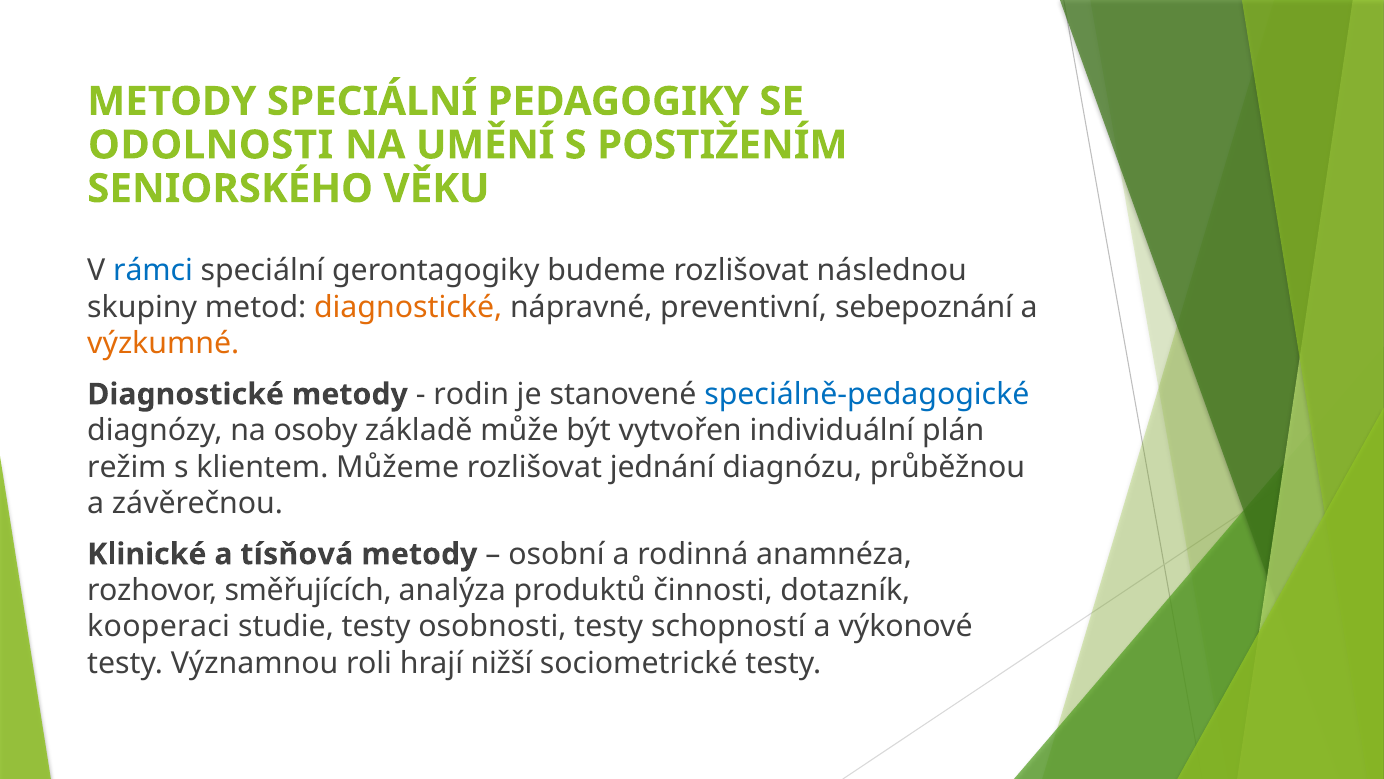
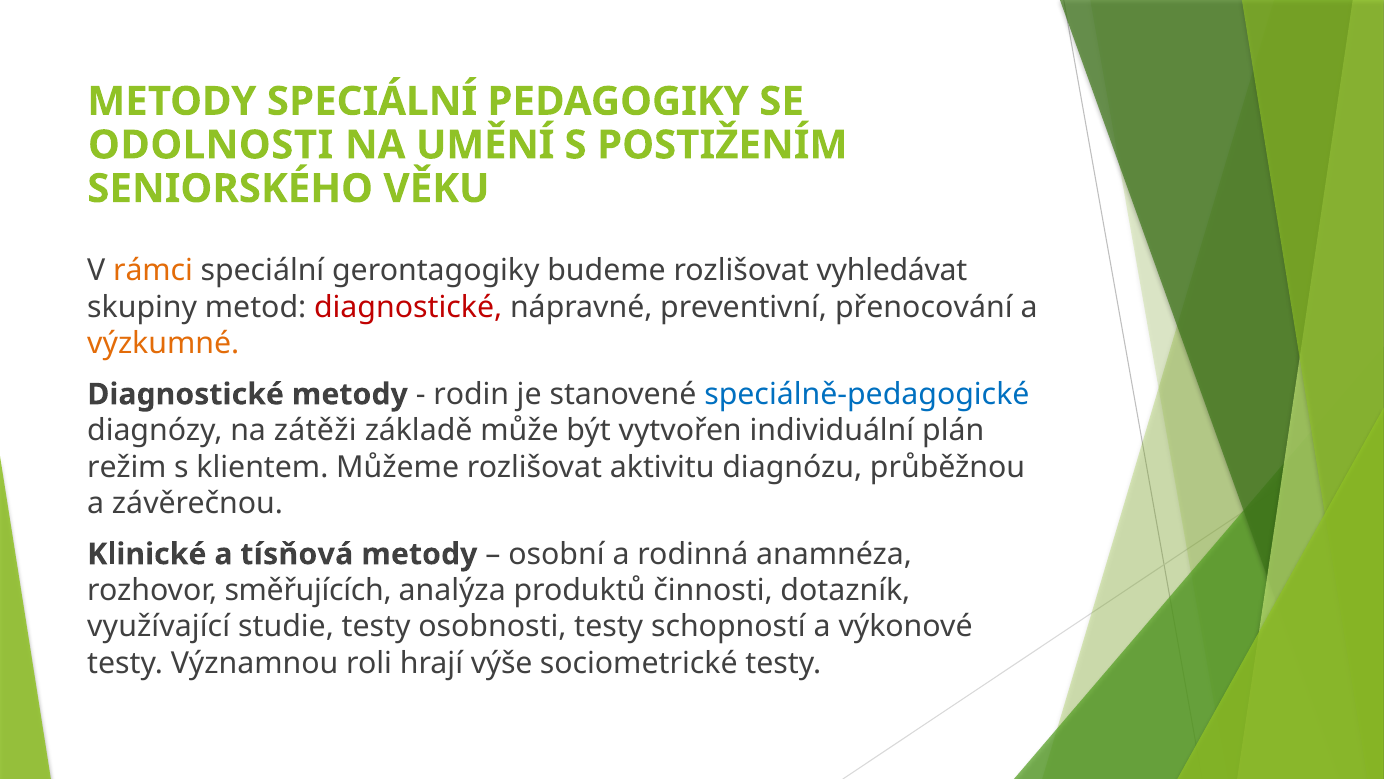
rámci colour: blue -> orange
následnou: následnou -> vyhledávat
diagnostické at (408, 307) colour: orange -> red
sebepoznání: sebepoznání -> přenocování
osoby: osoby -> zátěži
jednání: jednání -> aktivitu
kooperaci: kooperaci -> využívající
nižší: nižší -> výše
